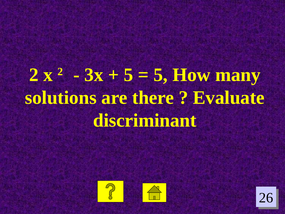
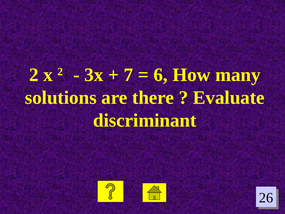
5 at (128, 75): 5 -> 7
5 at (161, 75): 5 -> 6
